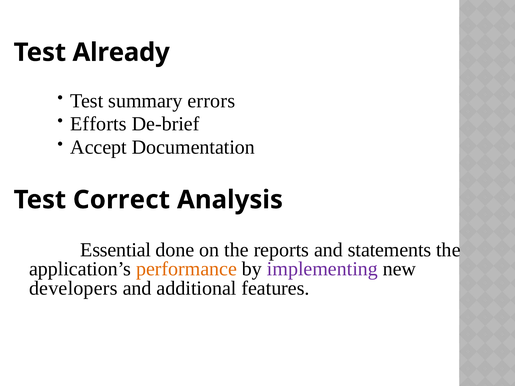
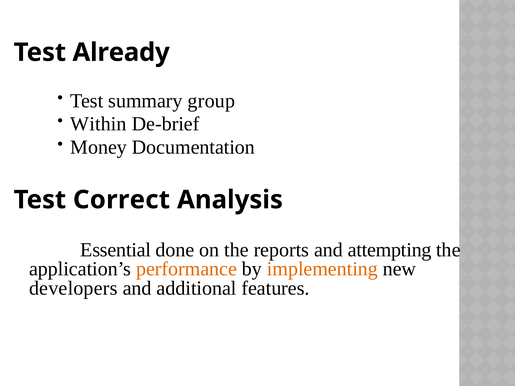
errors: errors -> group
Efforts: Efforts -> Within
Accept: Accept -> Money
statements: statements -> attempting
implementing colour: purple -> orange
